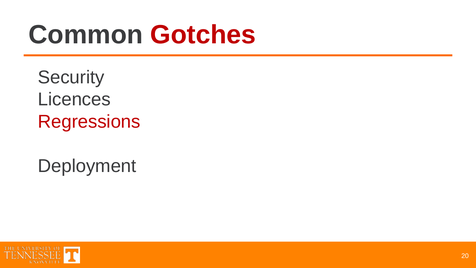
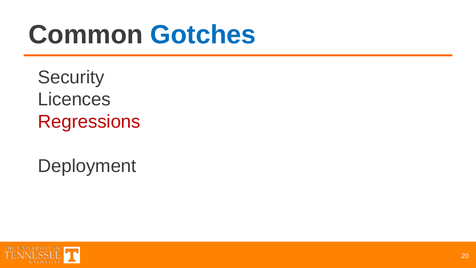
Gotches colour: red -> blue
